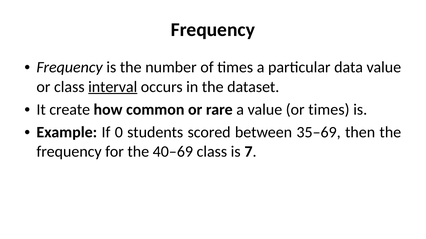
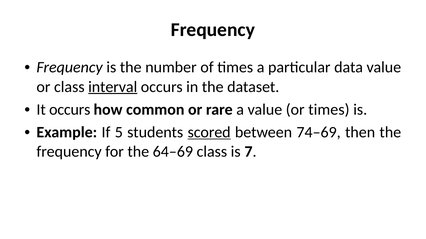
It create: create -> occurs
0: 0 -> 5
scored underline: none -> present
35–69: 35–69 -> 74–69
40–69: 40–69 -> 64–69
